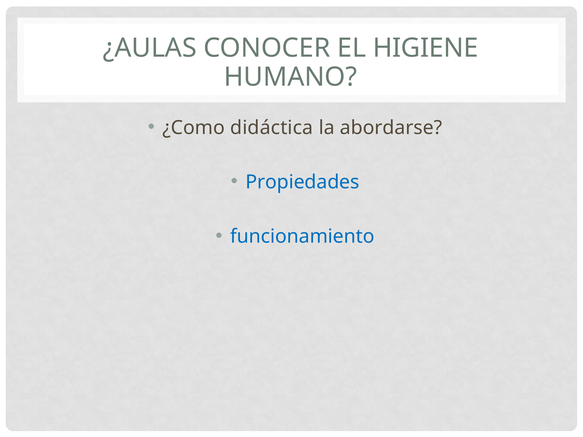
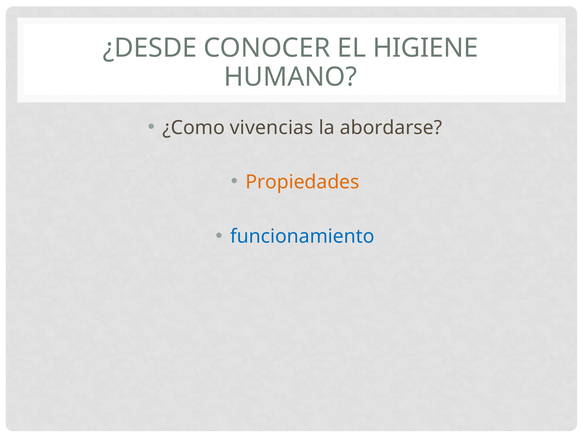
¿AULAS: ¿AULAS -> ¿DESDE
didáctica: didáctica -> vivencias
Propiedades colour: blue -> orange
